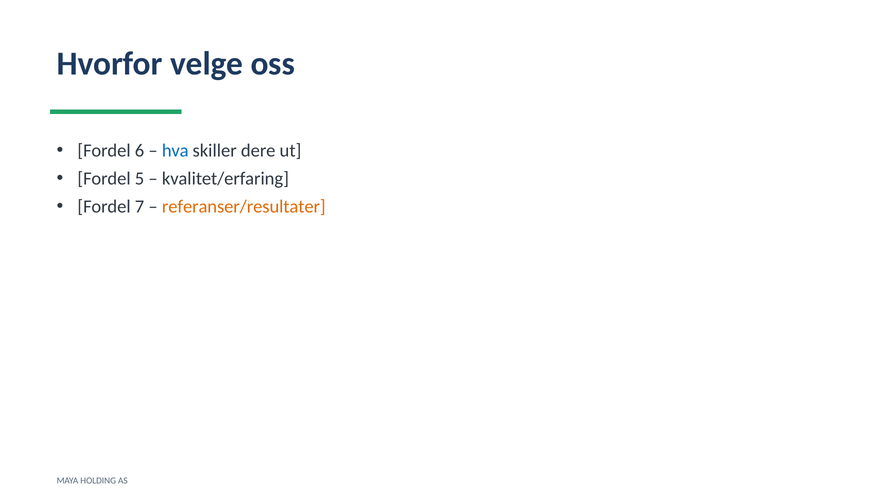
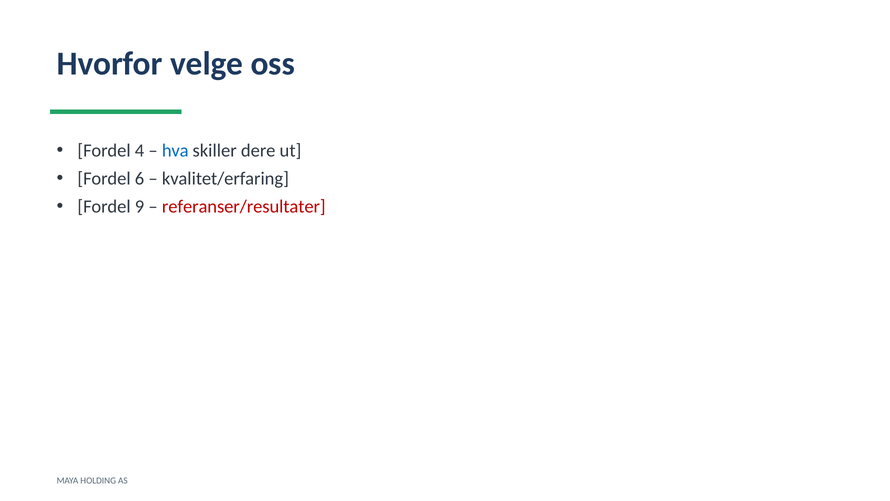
6: 6 -> 4
5: 5 -> 6
7: 7 -> 9
referanser/resultater colour: orange -> red
